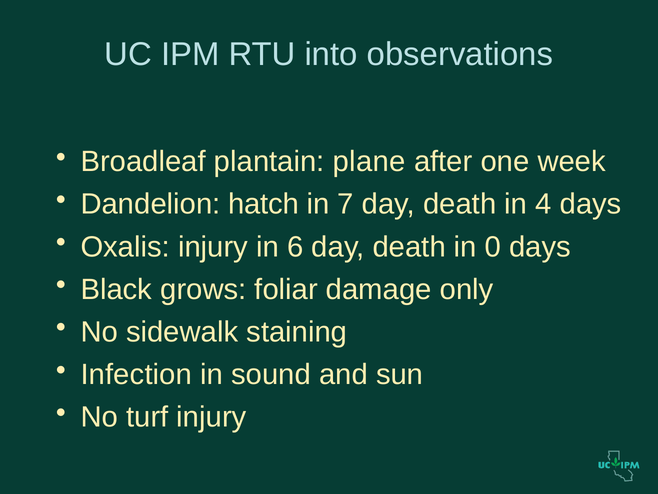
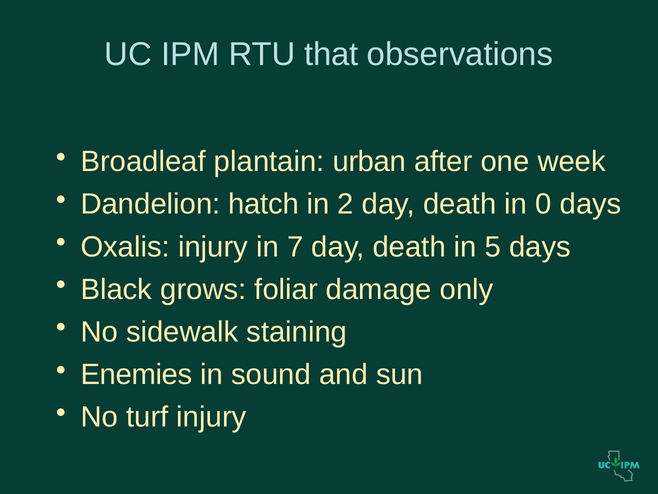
into: into -> that
plane: plane -> urban
7: 7 -> 2
4: 4 -> 0
6: 6 -> 7
0: 0 -> 5
Infection: Infection -> Enemies
